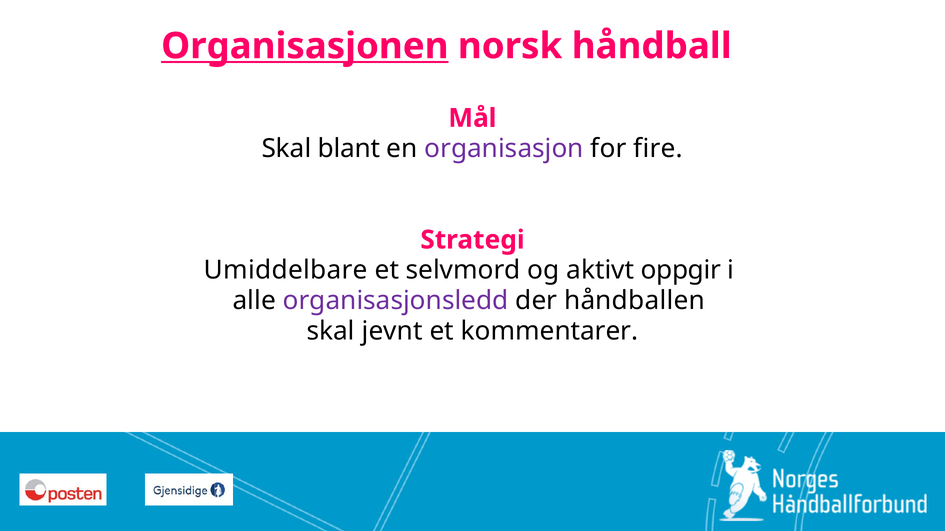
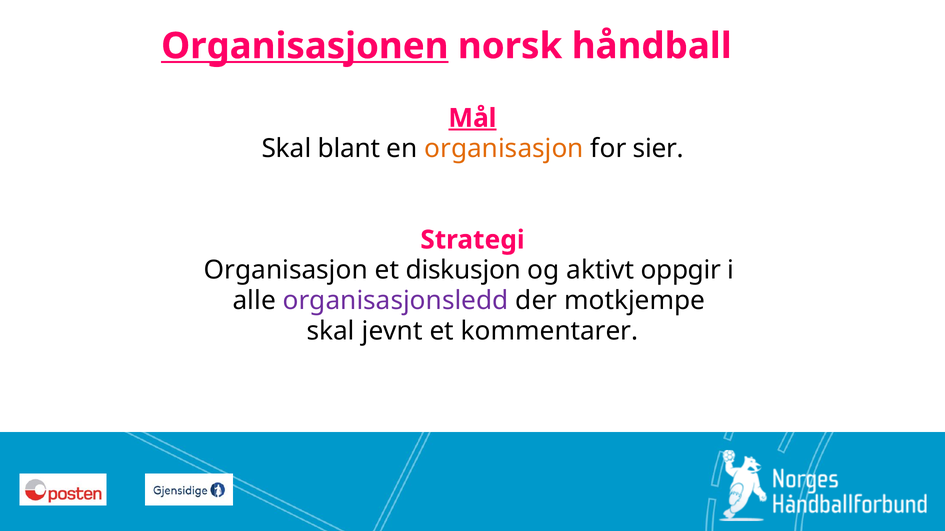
Mål underline: none -> present
organisasjon at (504, 149) colour: purple -> orange
fire: fire -> sier
Umiddelbare at (286, 271): Umiddelbare -> Organisasjon
selvmord: selvmord -> diskusjon
håndballen: håndballen -> motkjempe
